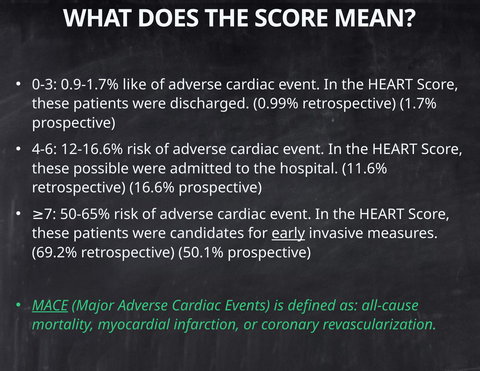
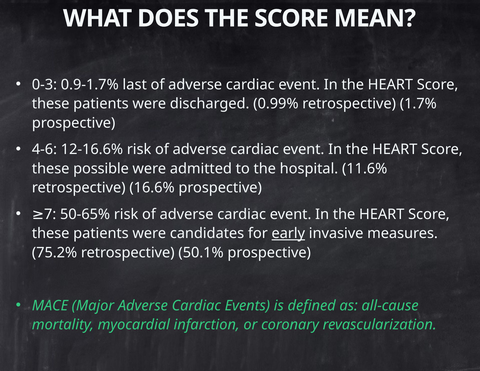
like: like -> last
69.2%: 69.2% -> 75.2%
MACE underline: present -> none
